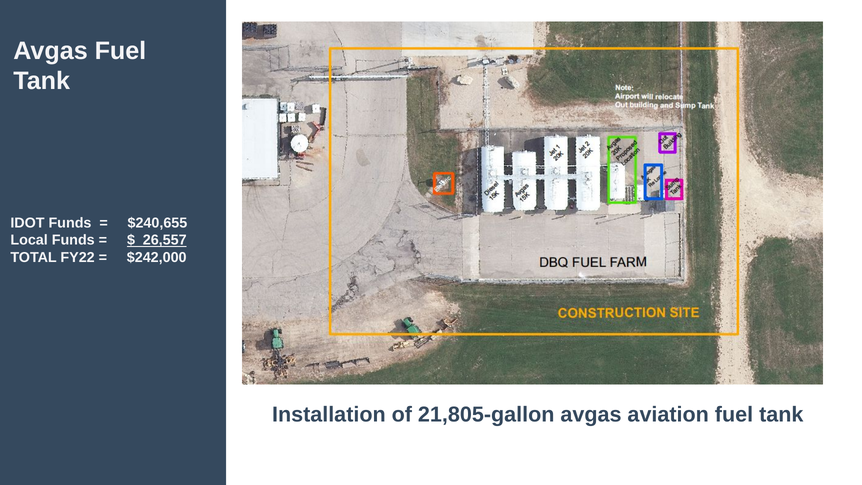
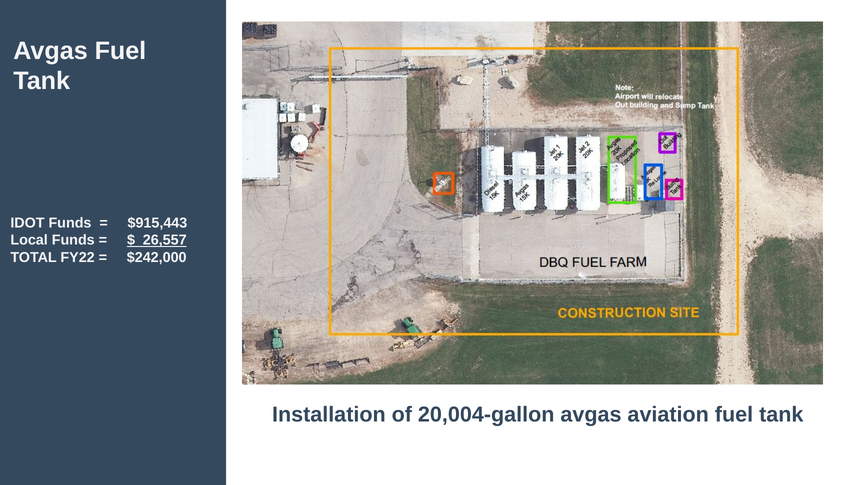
$240,655: $240,655 -> $915,443
21,805-gallon: 21,805-gallon -> 20,004-gallon
